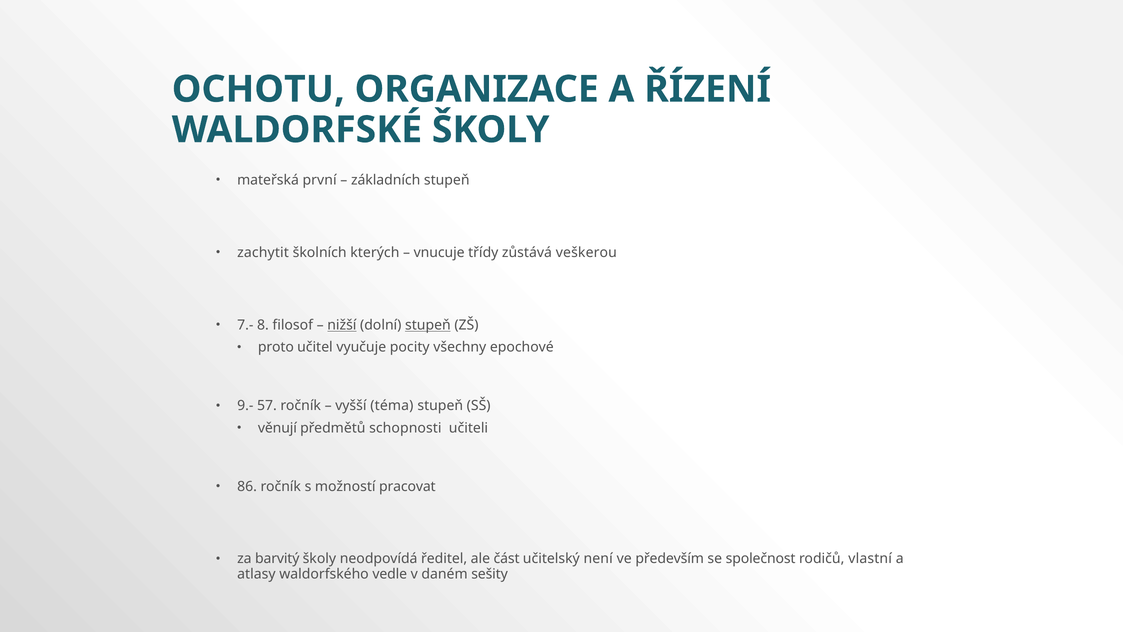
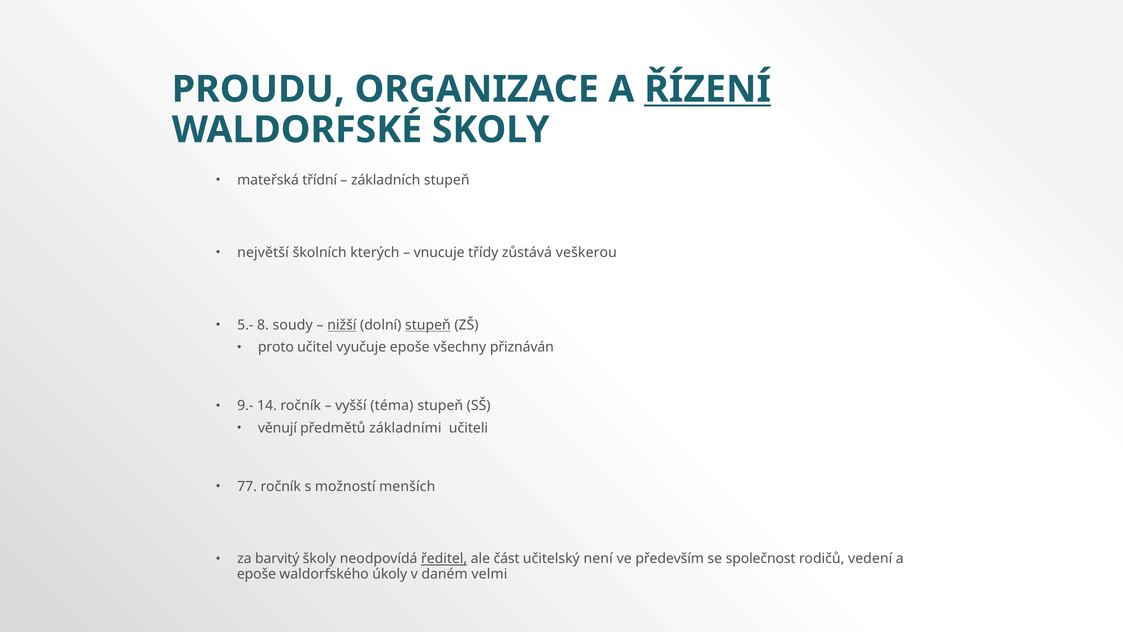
OCHOTU: OCHOTU -> PROUDU
ŘÍZENÍ underline: none -> present
první: první -> třídní
zachytit: zachytit -> největší
7.-: 7.- -> 5.-
filosof: filosof -> soudy
vyučuje pocity: pocity -> epoše
epochové: epochové -> přiznáván
57: 57 -> 14
schopnosti: schopnosti -> základními
86: 86 -> 77
pracovat: pracovat -> menších
ředitel underline: none -> present
vlastní: vlastní -> vedení
atlasy at (256, 574): atlasy -> epoše
vedle: vedle -> úkoly
sešity: sešity -> velmi
